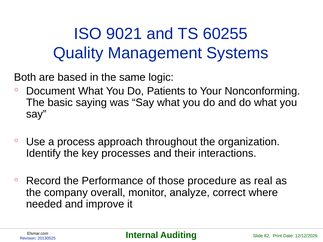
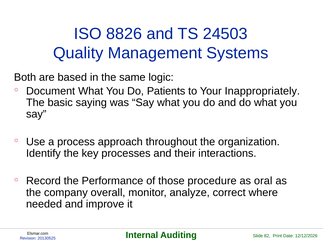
9021: 9021 -> 8826
60255: 60255 -> 24503
Nonconforming: Nonconforming -> Inappropriately
real: real -> oral
